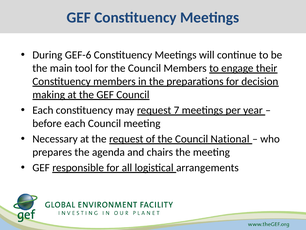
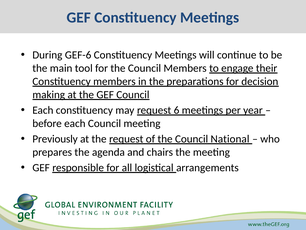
7: 7 -> 6
Necessary: Necessary -> Previously
